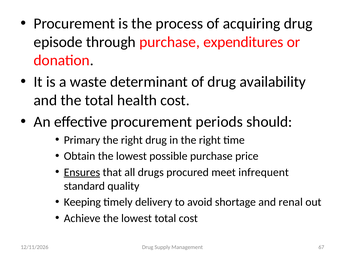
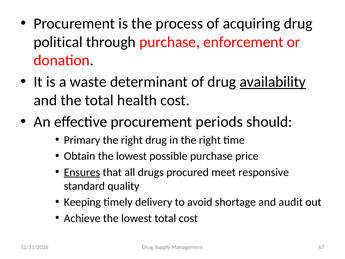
episode: episode -> political
expenditures: expenditures -> enforcement
availability underline: none -> present
infrequent: infrequent -> responsive
renal: renal -> audit
